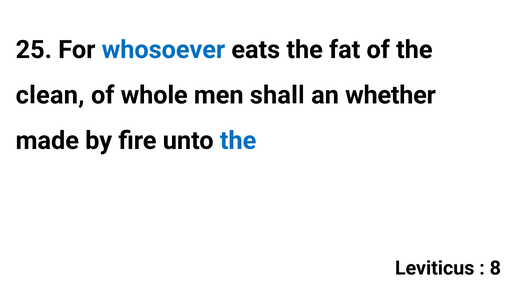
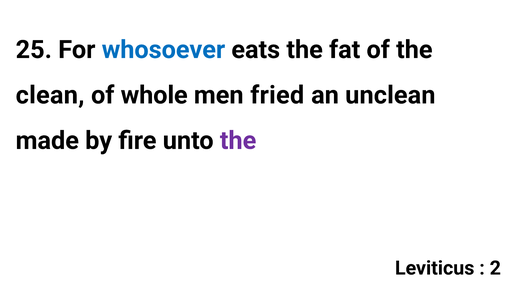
shall: shall -> fried
whether: whether -> unclean
the at (238, 141) colour: blue -> purple
8: 8 -> 2
